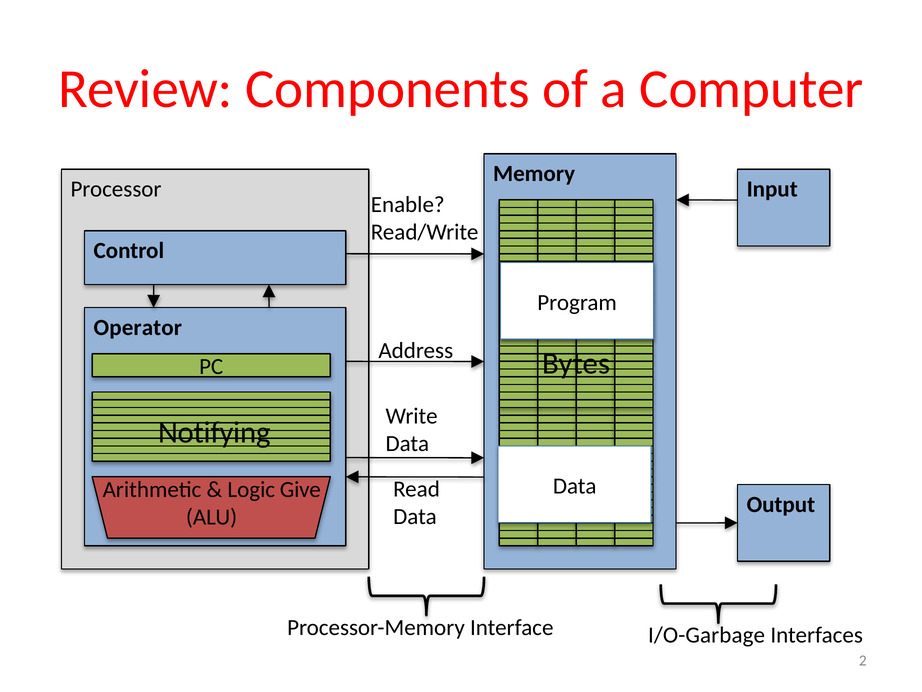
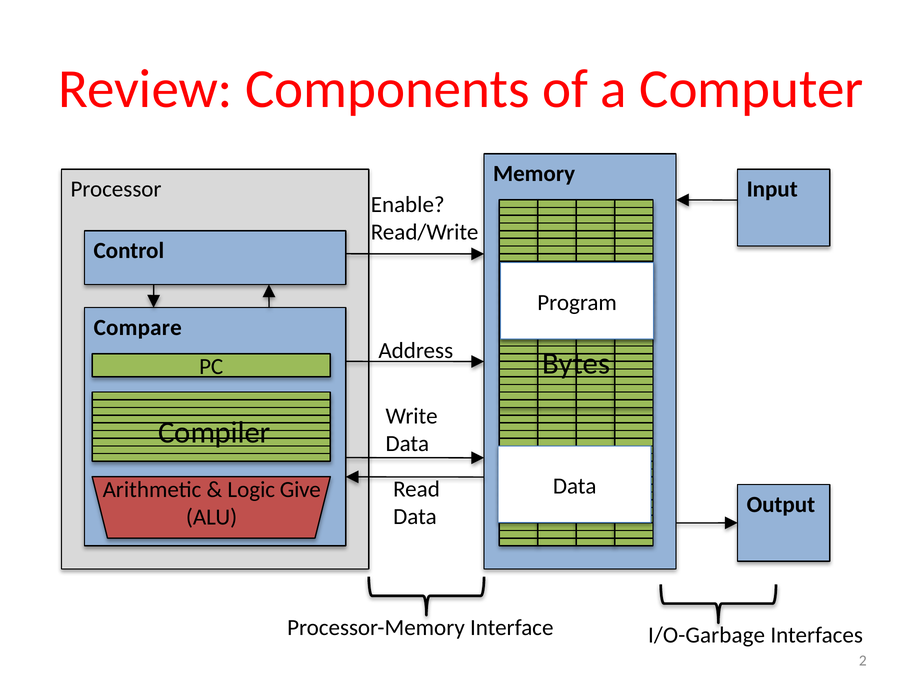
Operator: Operator -> Compare
Notifying: Notifying -> Compiler
